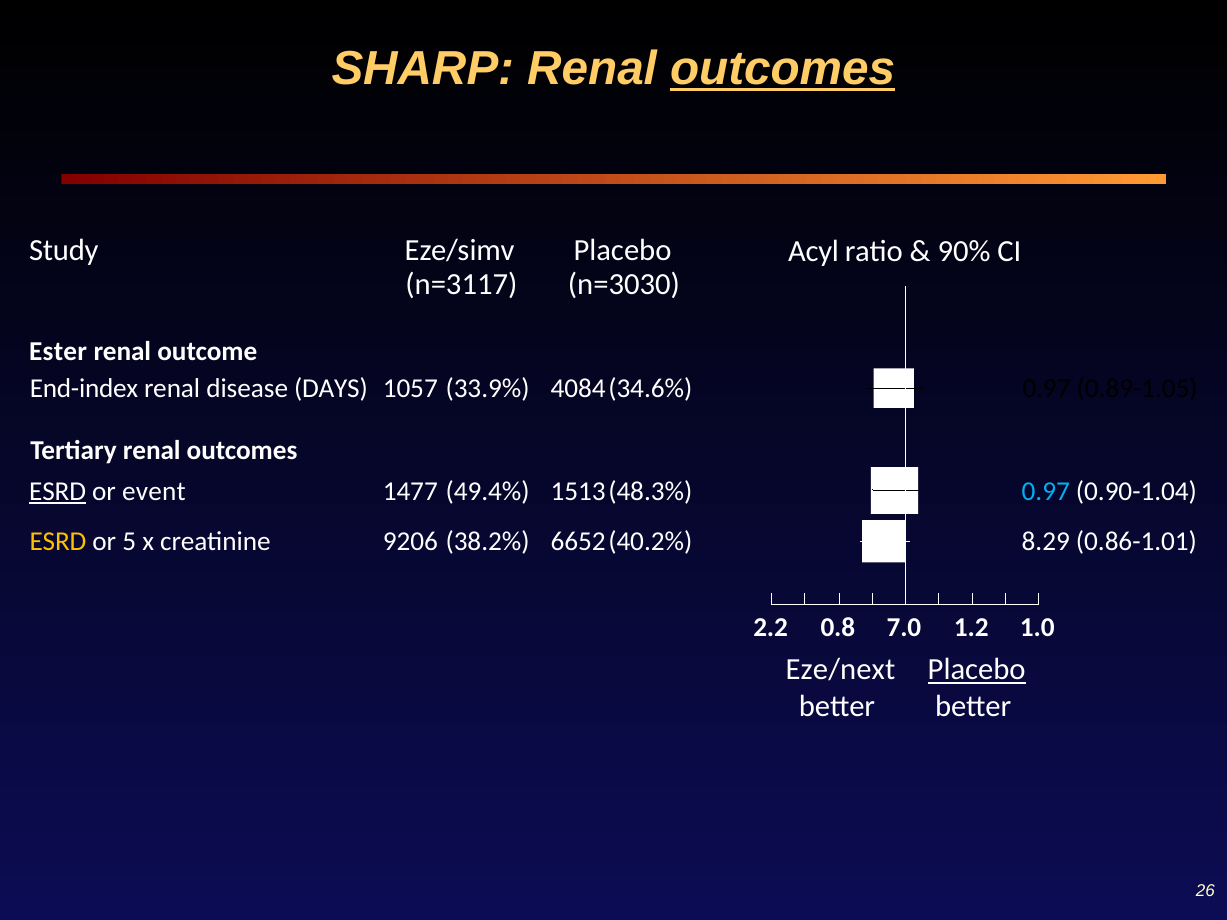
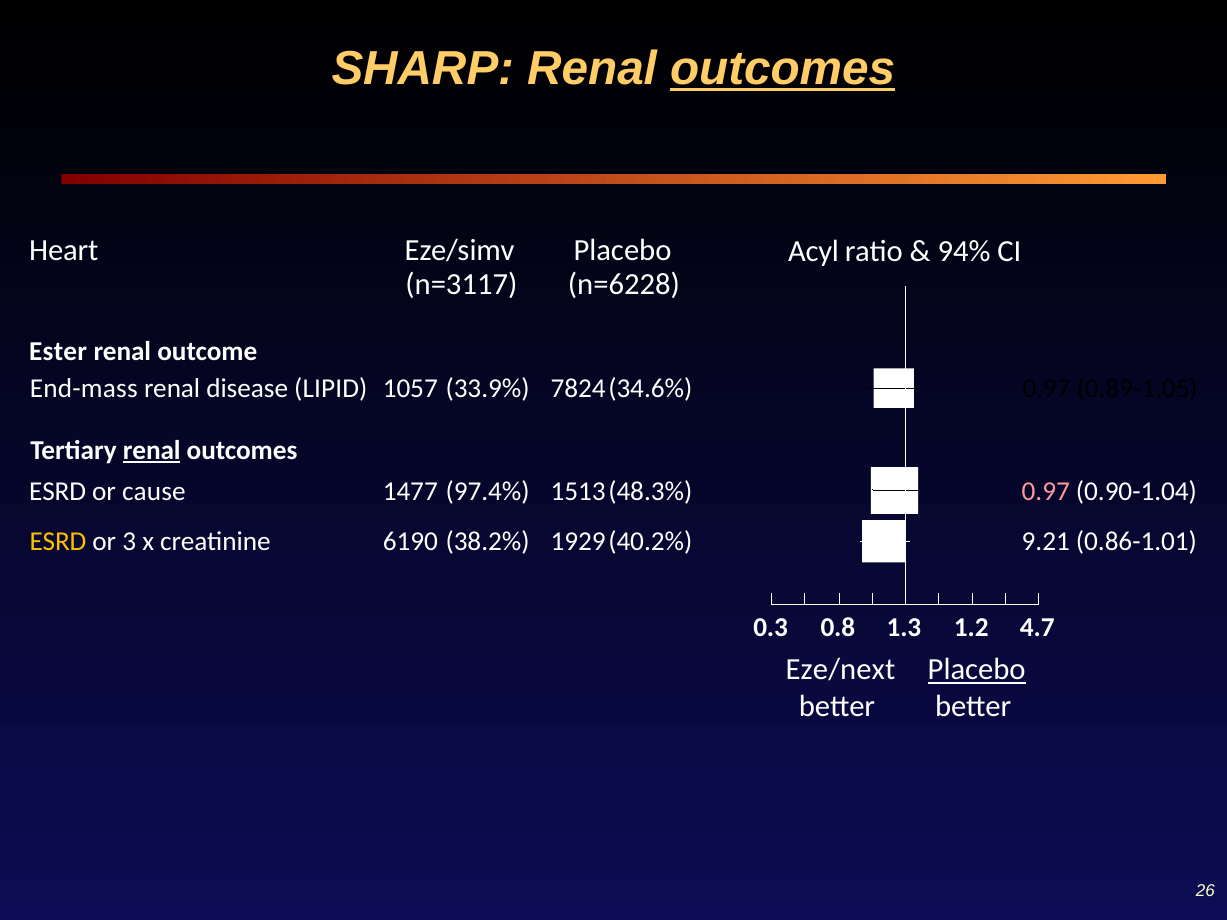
Study: Study -> Heart
90%: 90% -> 94%
n=3030: n=3030 -> n=6228
End-index: End-index -> End-mass
DAYS: DAYS -> LIPID
4084: 4084 -> 7824
renal at (152, 451) underline: none -> present
ESRD at (58, 491) underline: present -> none
event: event -> cause
49.4%: 49.4% -> 97.4%
0.97 at (1046, 491) colour: light blue -> pink
5: 5 -> 3
9206: 9206 -> 6190
6652: 6652 -> 1929
8.29: 8.29 -> 9.21
2.2: 2.2 -> 0.3
7.0: 7.0 -> 1.3
1.0: 1.0 -> 4.7
